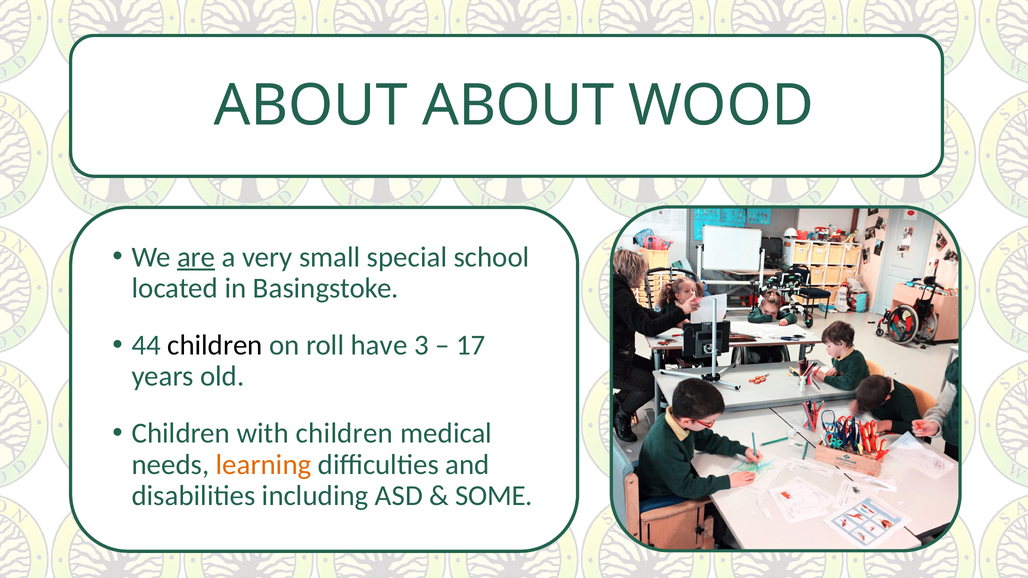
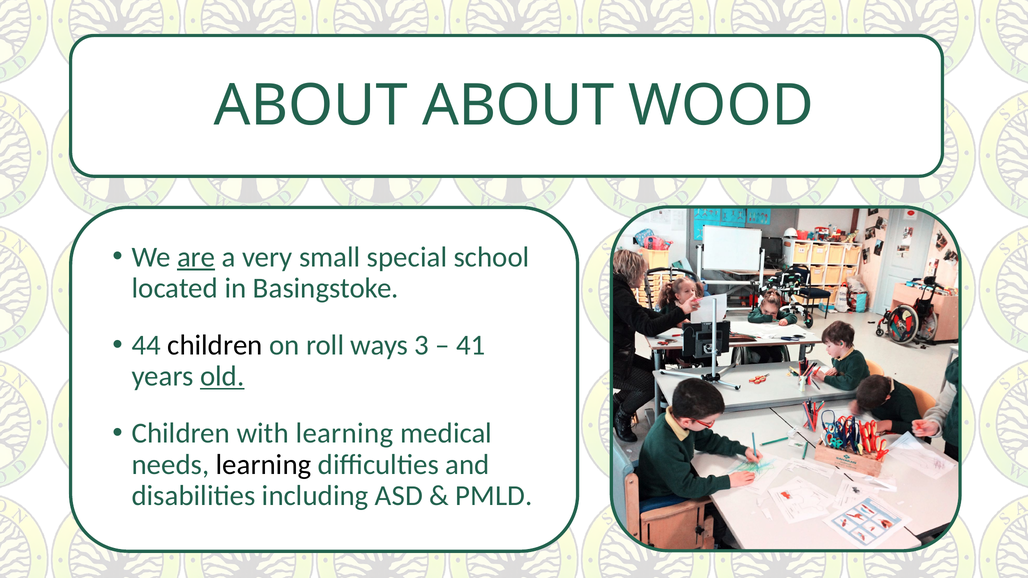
have: have -> ways
17: 17 -> 41
old underline: none -> present
with children: children -> learning
learning at (264, 465) colour: orange -> black
SOME: SOME -> PMLD
